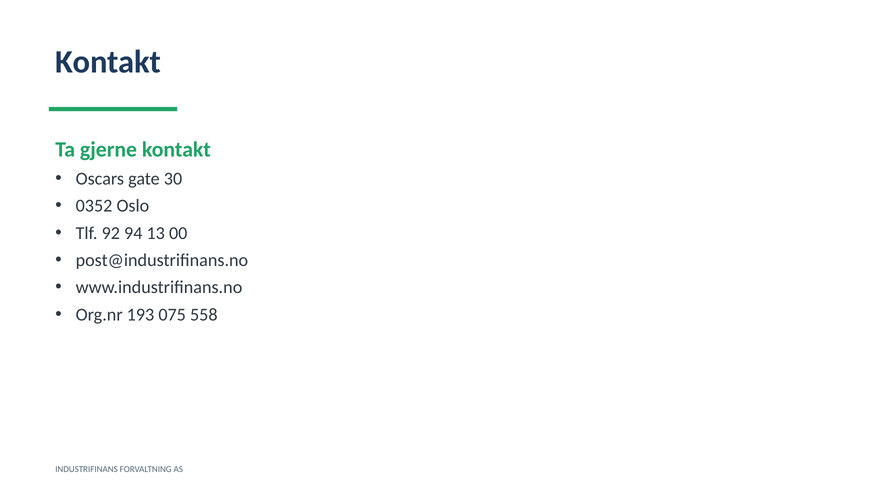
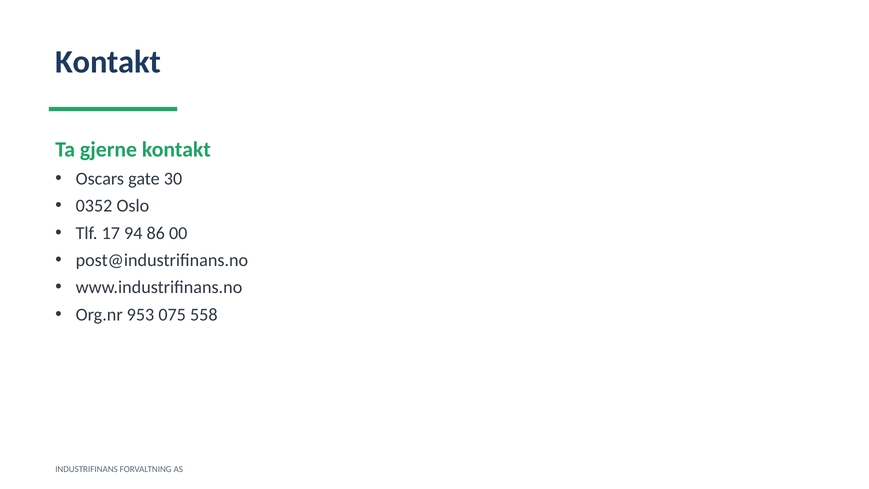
92: 92 -> 17
13: 13 -> 86
193: 193 -> 953
